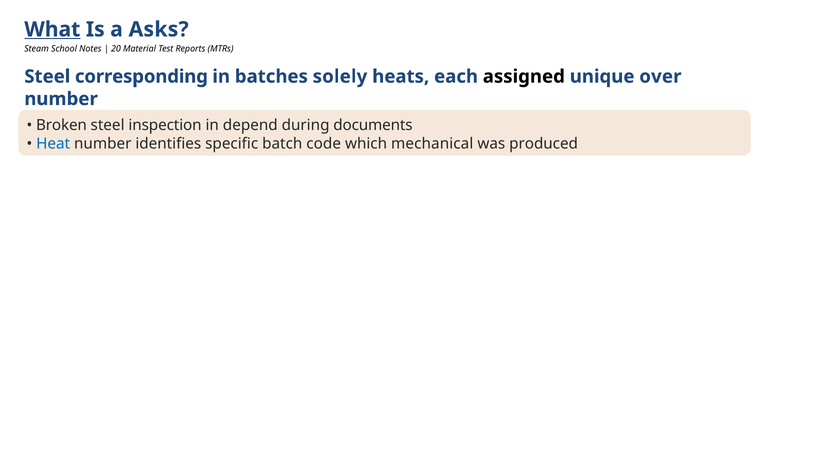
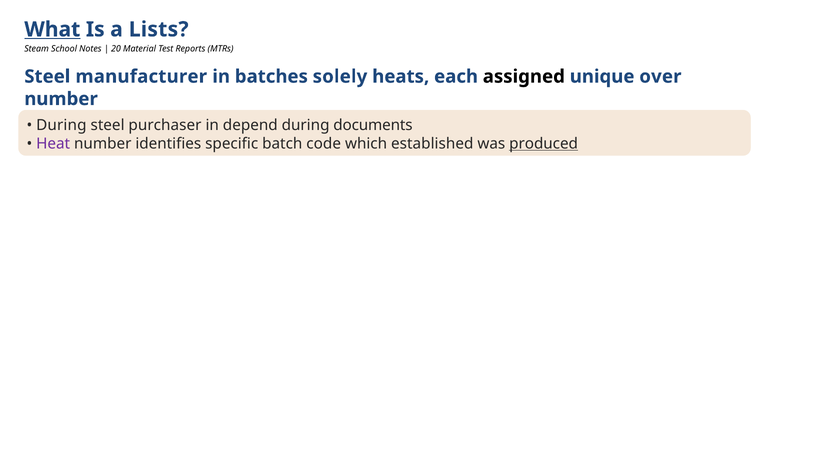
Asks: Asks -> Lists
corresponding: corresponding -> manufacturer
Broken at (61, 125): Broken -> During
inspection: inspection -> purchaser
Heat colour: blue -> purple
mechanical: mechanical -> established
produced underline: none -> present
